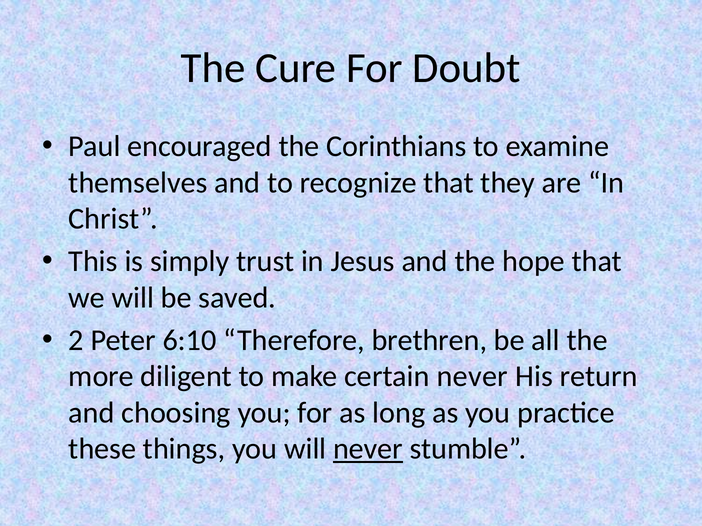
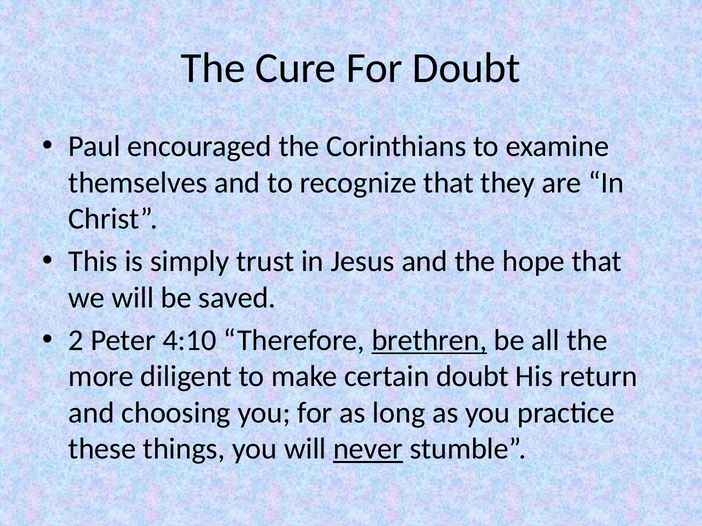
6:10: 6:10 -> 4:10
brethren underline: none -> present
certain never: never -> doubt
